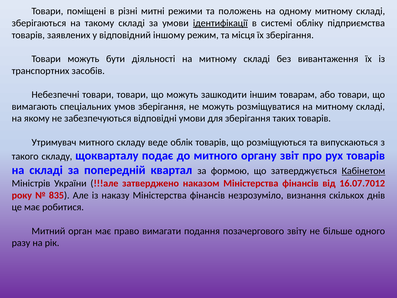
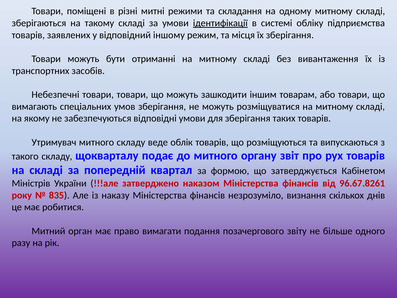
положень: положень -> складання
діяльності: діяльності -> отриманні
Кабінетом underline: present -> none
16.07.7012: 16.07.7012 -> 96.67.8261
